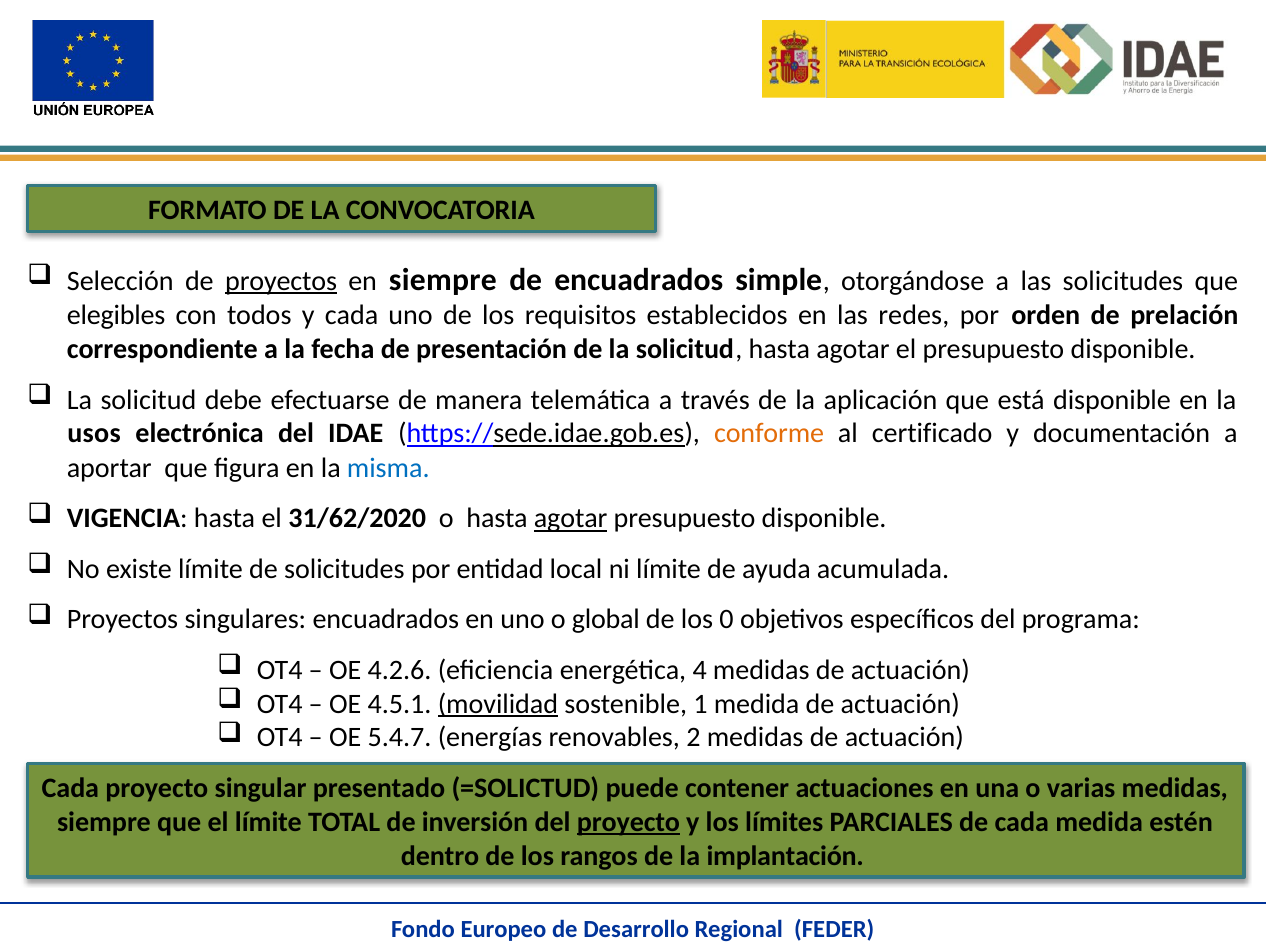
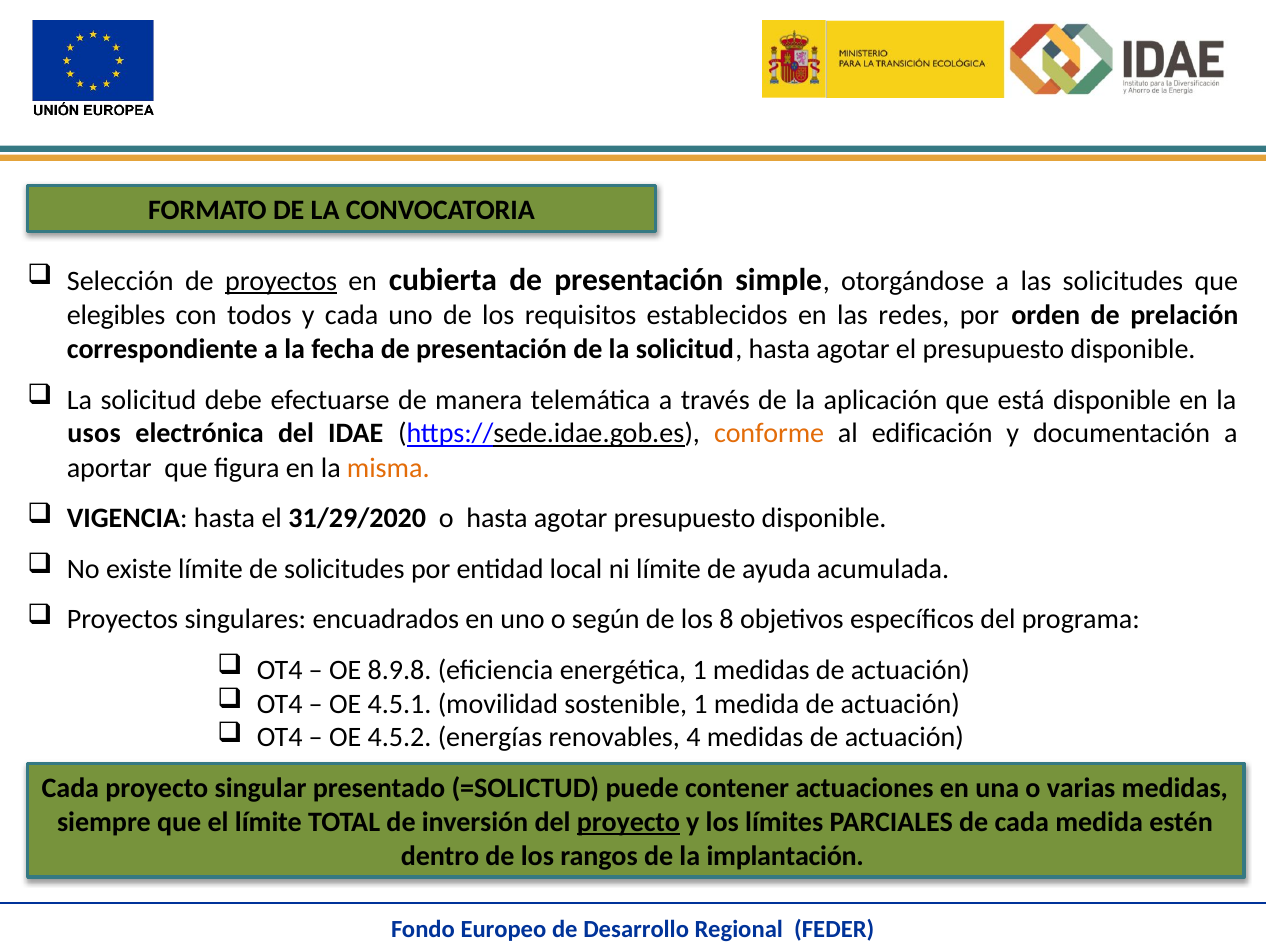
en siempre: siempre -> cubierta
encuadrados at (639, 280): encuadrados -> presentación
certificado: certificado -> edificación
misma colour: blue -> orange
31/62/2020: 31/62/2020 -> 31/29/2020
agotar at (571, 519) underline: present -> none
global: global -> según
0: 0 -> 8
4.2.6: 4.2.6 -> 8.9.8
energética 4: 4 -> 1
movilidad underline: present -> none
5.4.7: 5.4.7 -> 4.5.2
2: 2 -> 4
